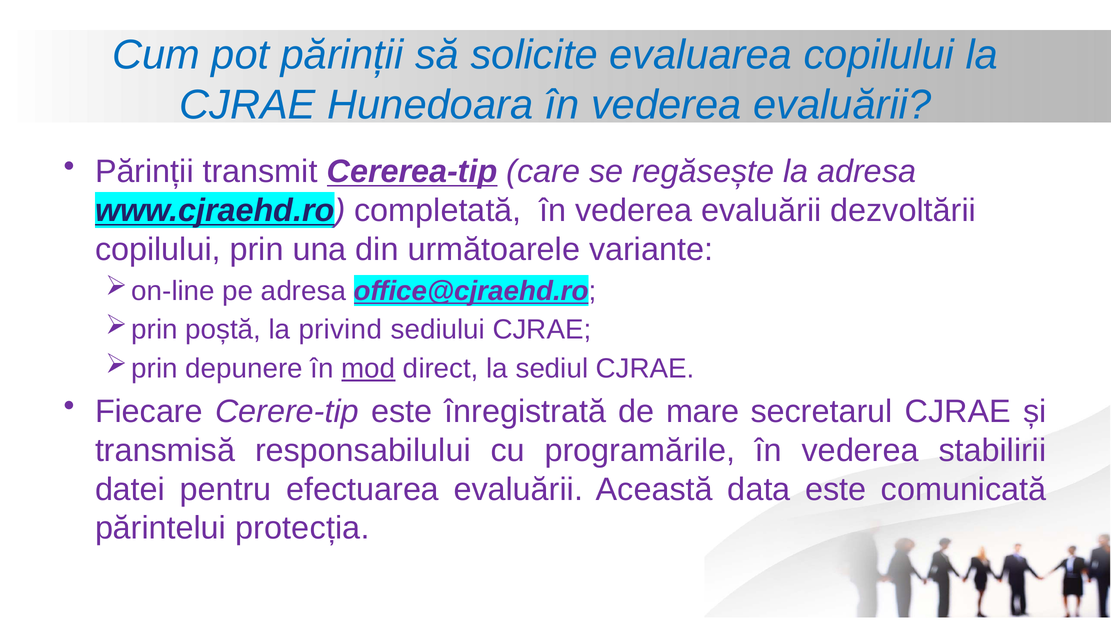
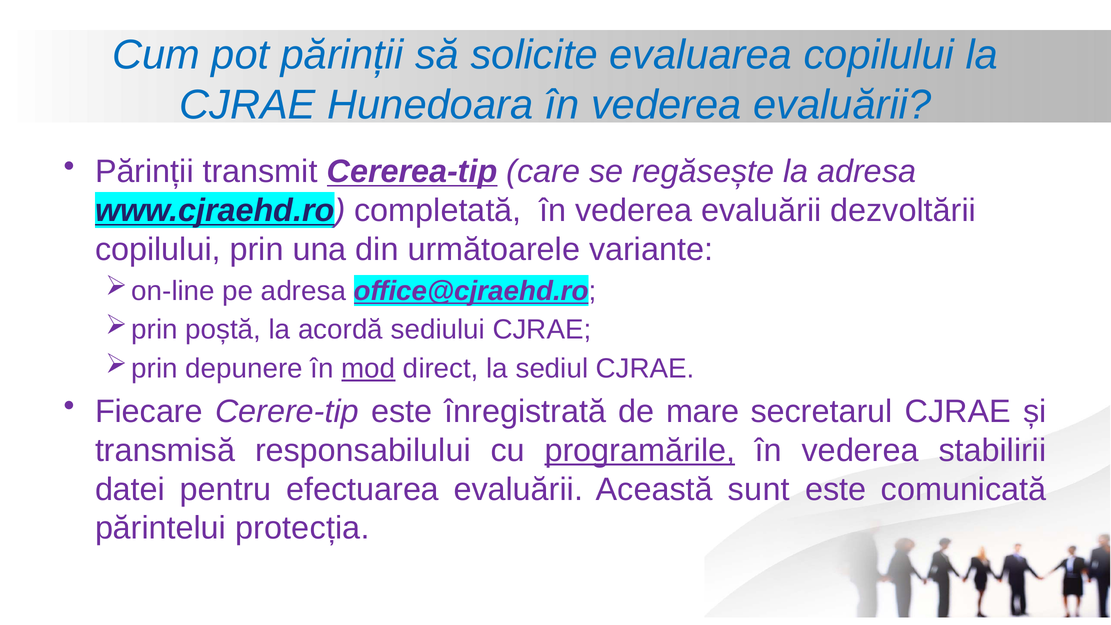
privind: privind -> acordă
programările underline: none -> present
data: data -> sunt
